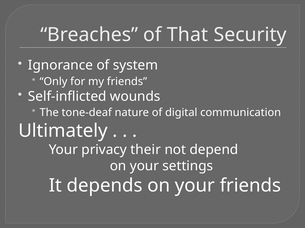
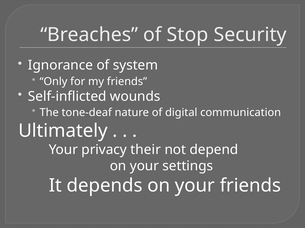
That: That -> Stop
